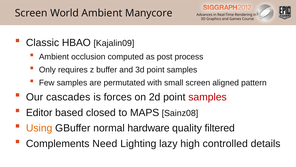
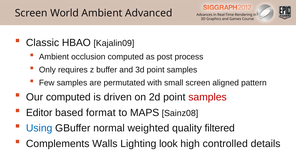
Manycore: Manycore -> Advanced
Our cascades: cascades -> computed
forces: forces -> driven
closed: closed -> format
Using colour: orange -> blue
hardware: hardware -> weighted
Need: Need -> Walls
lazy: lazy -> look
